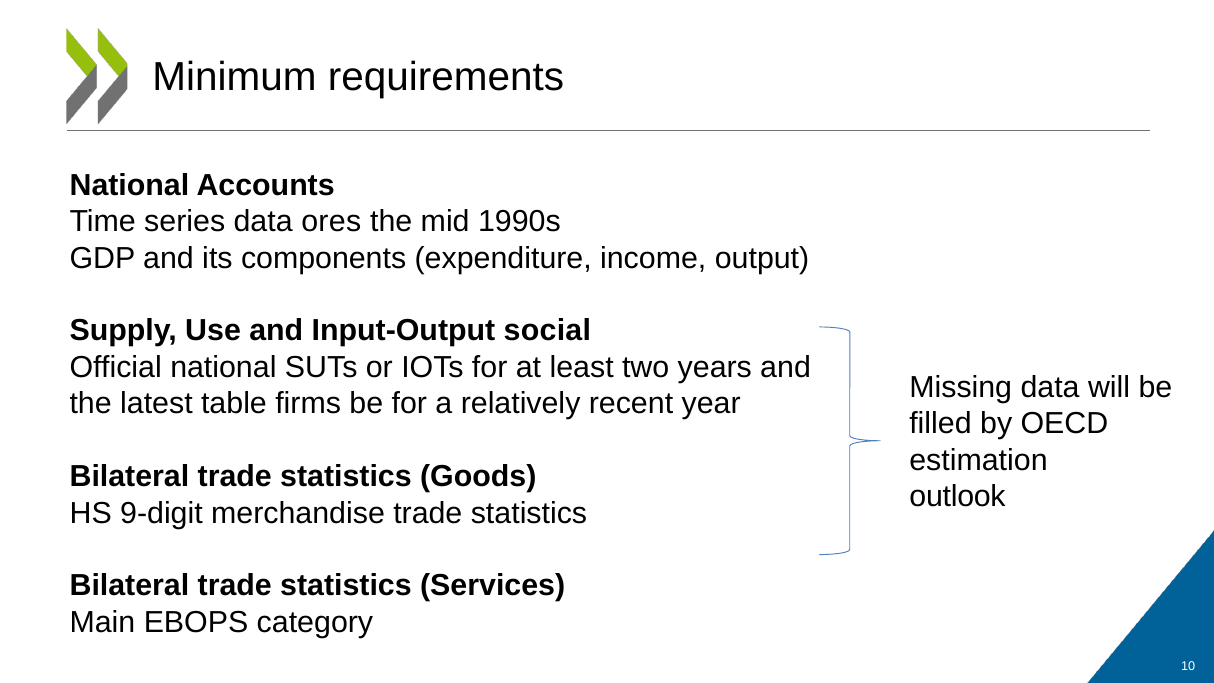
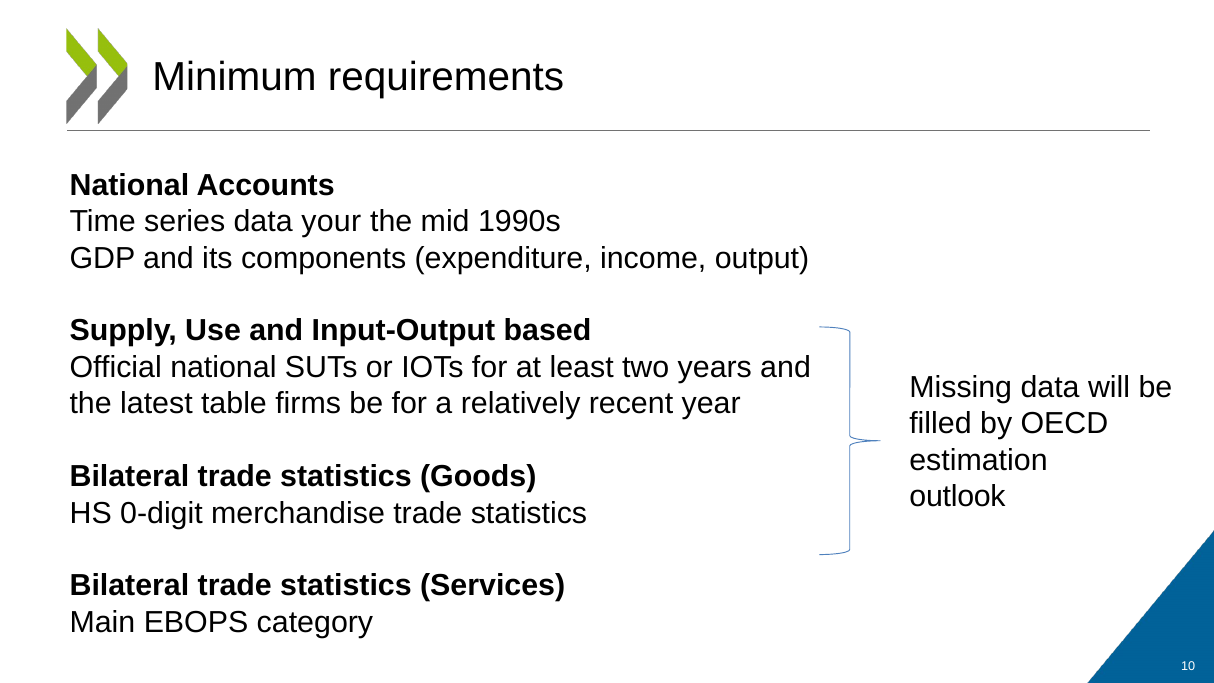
ores: ores -> your
social: social -> based
9-digit: 9-digit -> 0-digit
